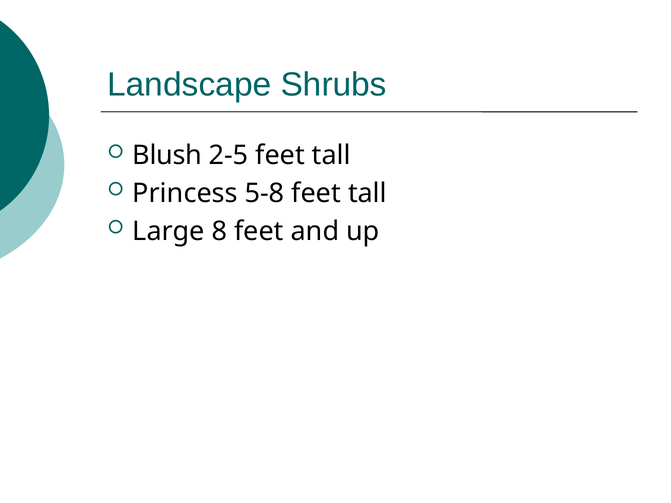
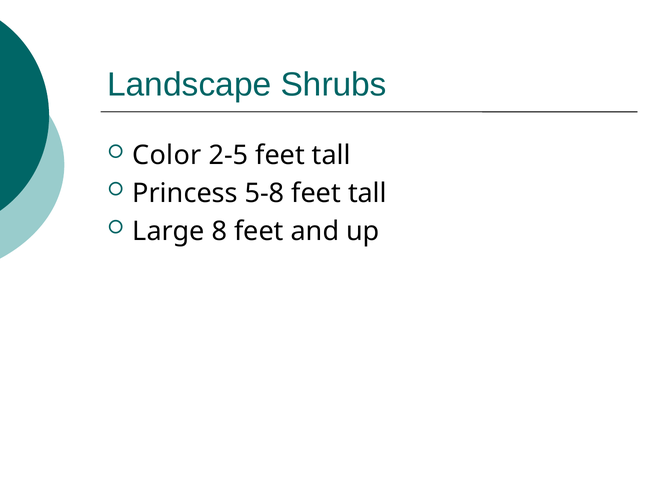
Blush: Blush -> Color
